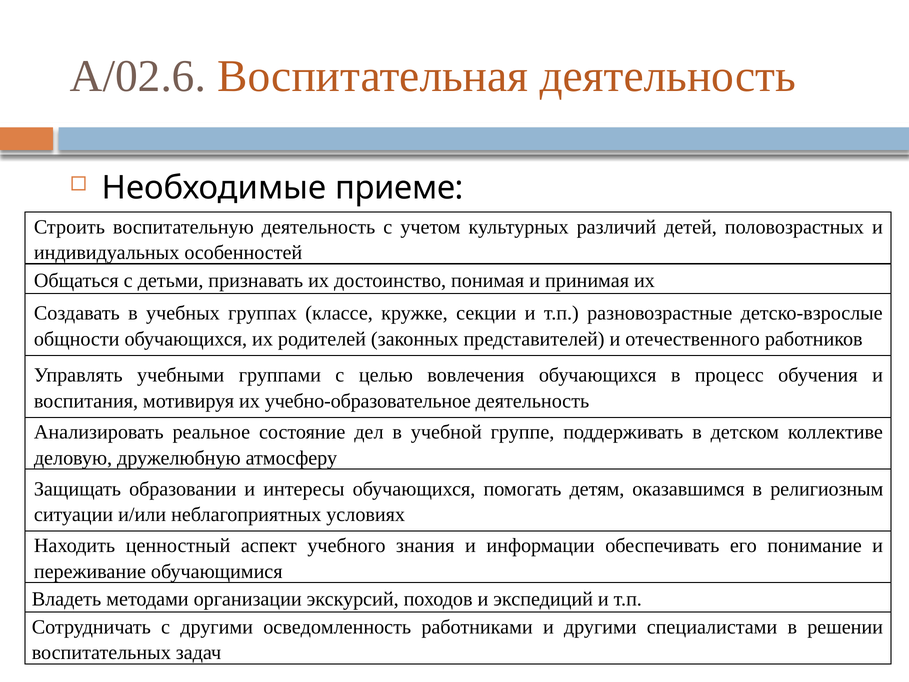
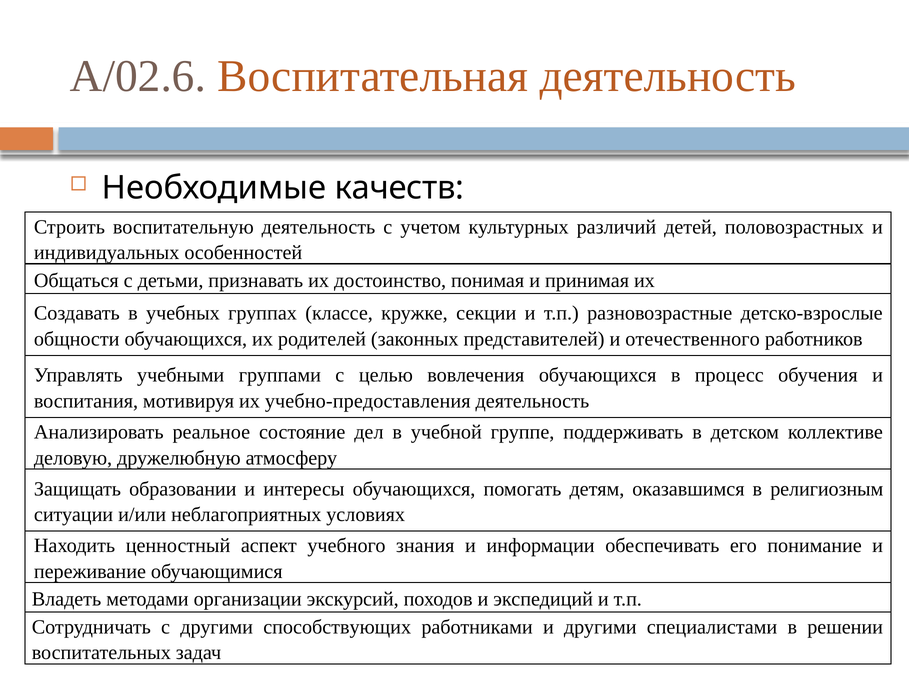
приеме: приеме -> качеств
учебно-образовательное: учебно-образовательное -> учебно-предоставления
осведомленность: осведомленность -> способствующих
